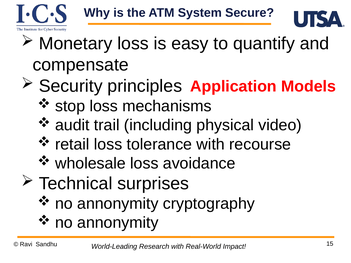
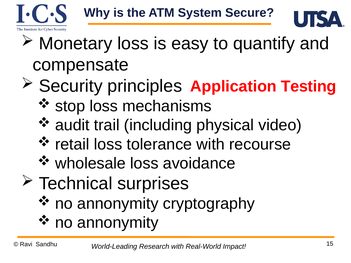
Models: Models -> Testing
